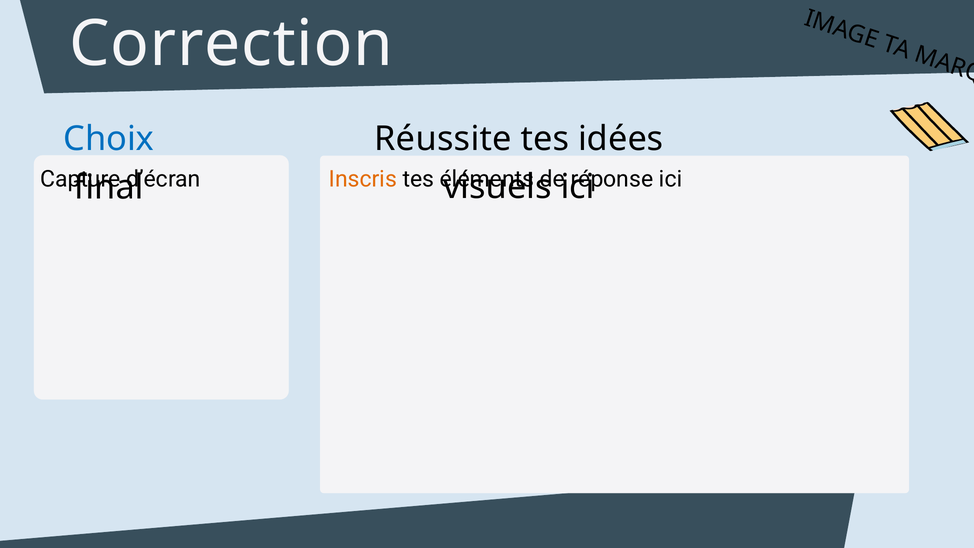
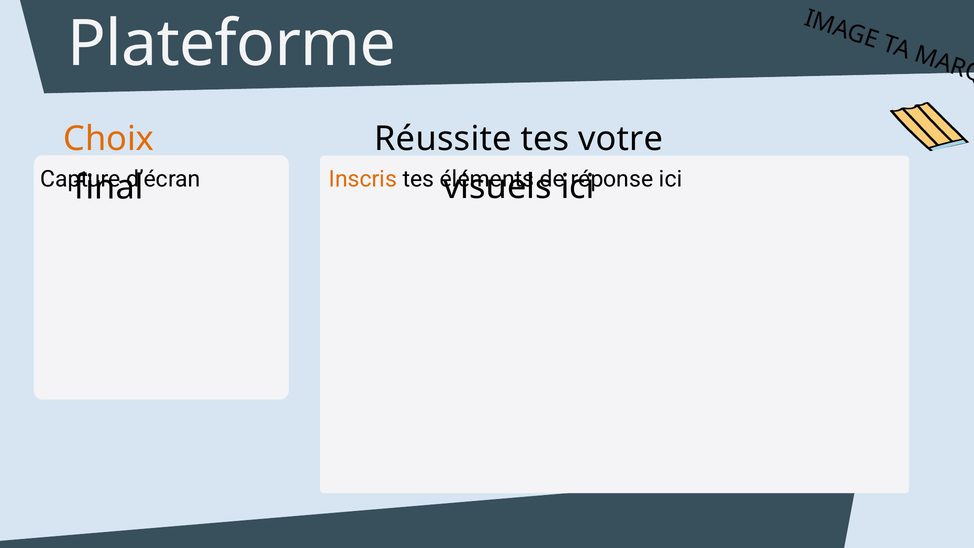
Correction: Correction -> Plateforme
idées: idées -> votre
Choix colour: blue -> orange
